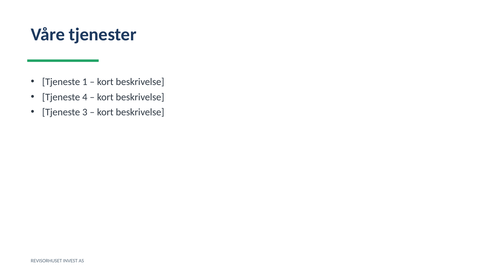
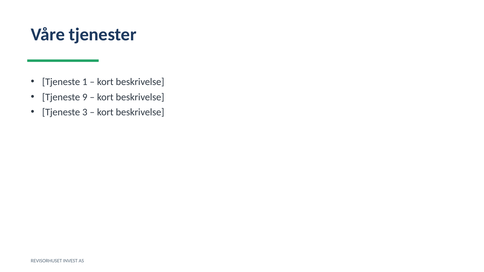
4: 4 -> 9
